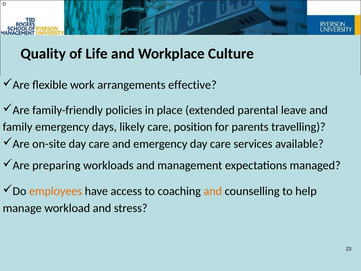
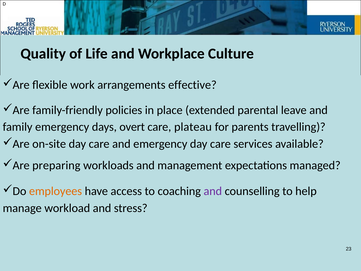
likely: likely -> overt
position: position -> plateau
and at (213, 191) colour: orange -> purple
